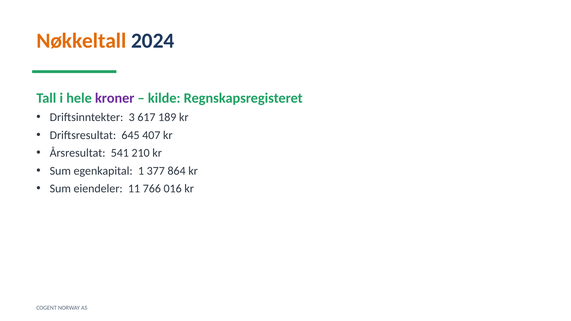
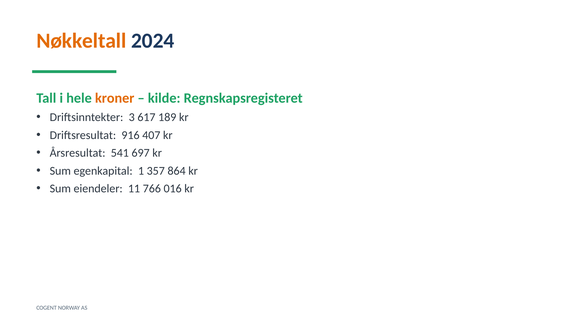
kroner colour: purple -> orange
645: 645 -> 916
210: 210 -> 697
377: 377 -> 357
